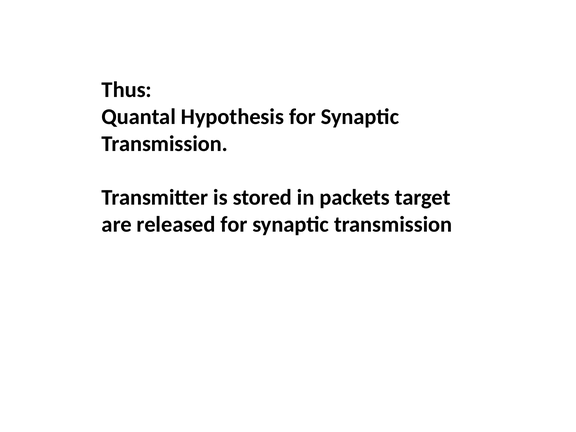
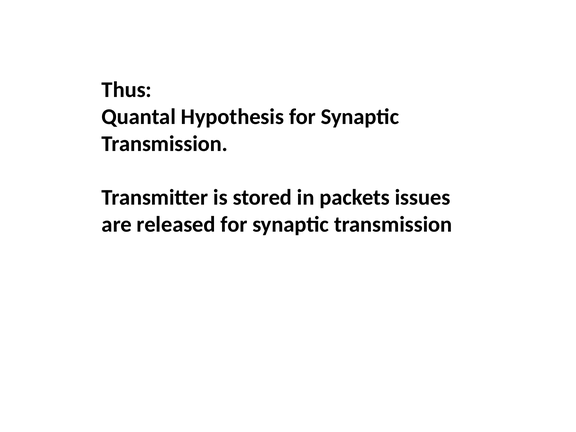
target: target -> issues
